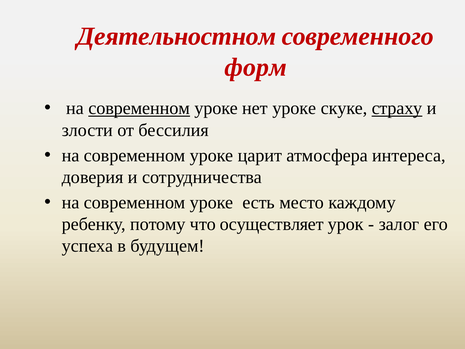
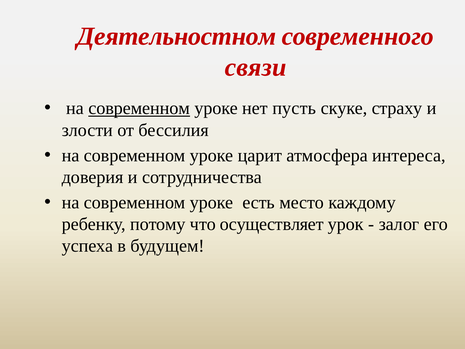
форм: форм -> связи
нет уроке: уроке -> пусть
страху underline: present -> none
